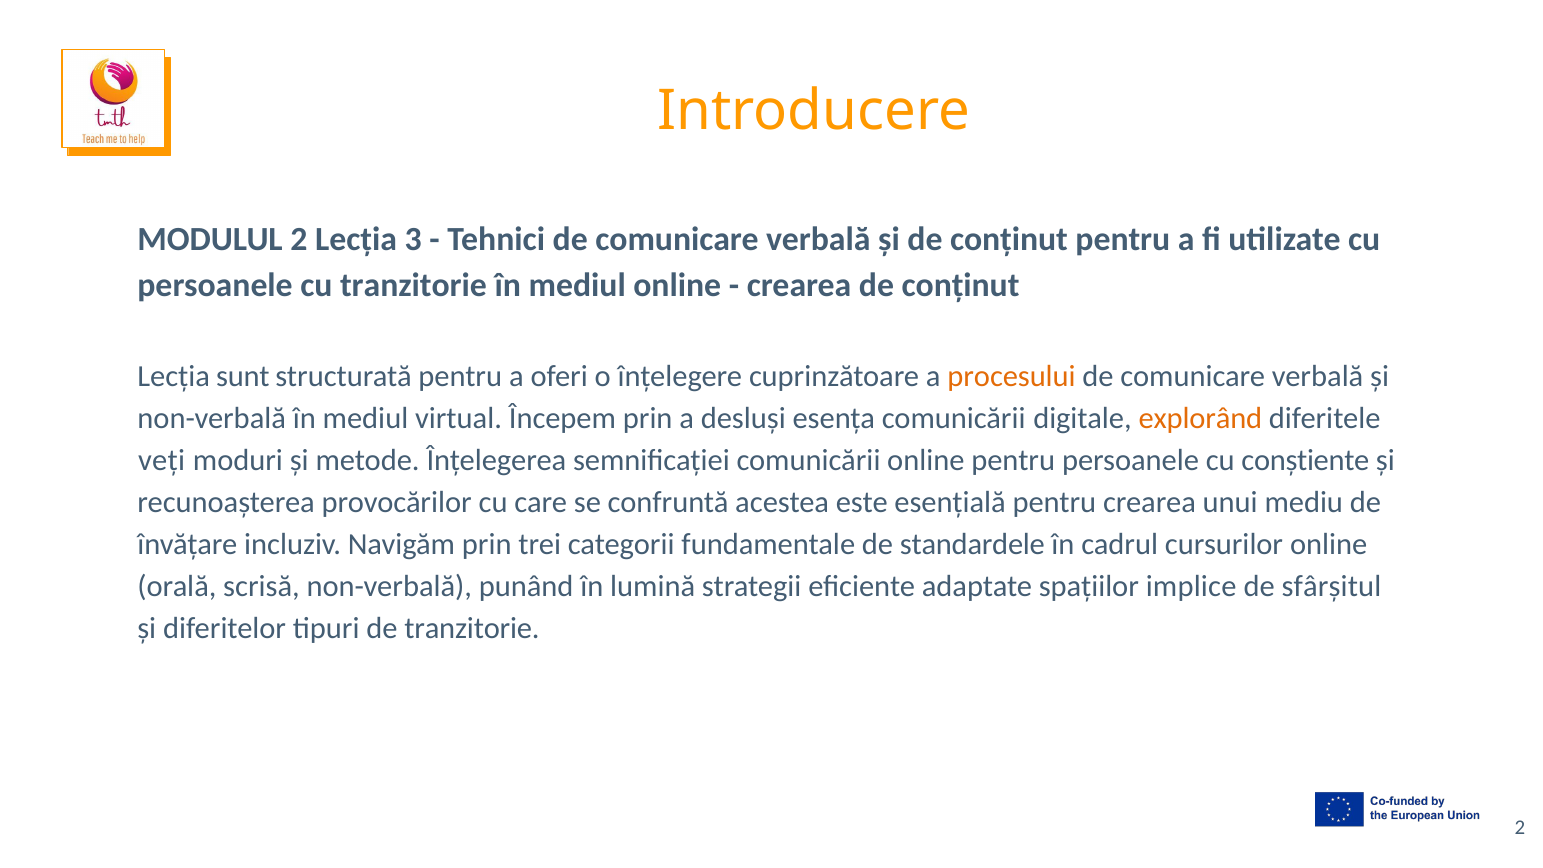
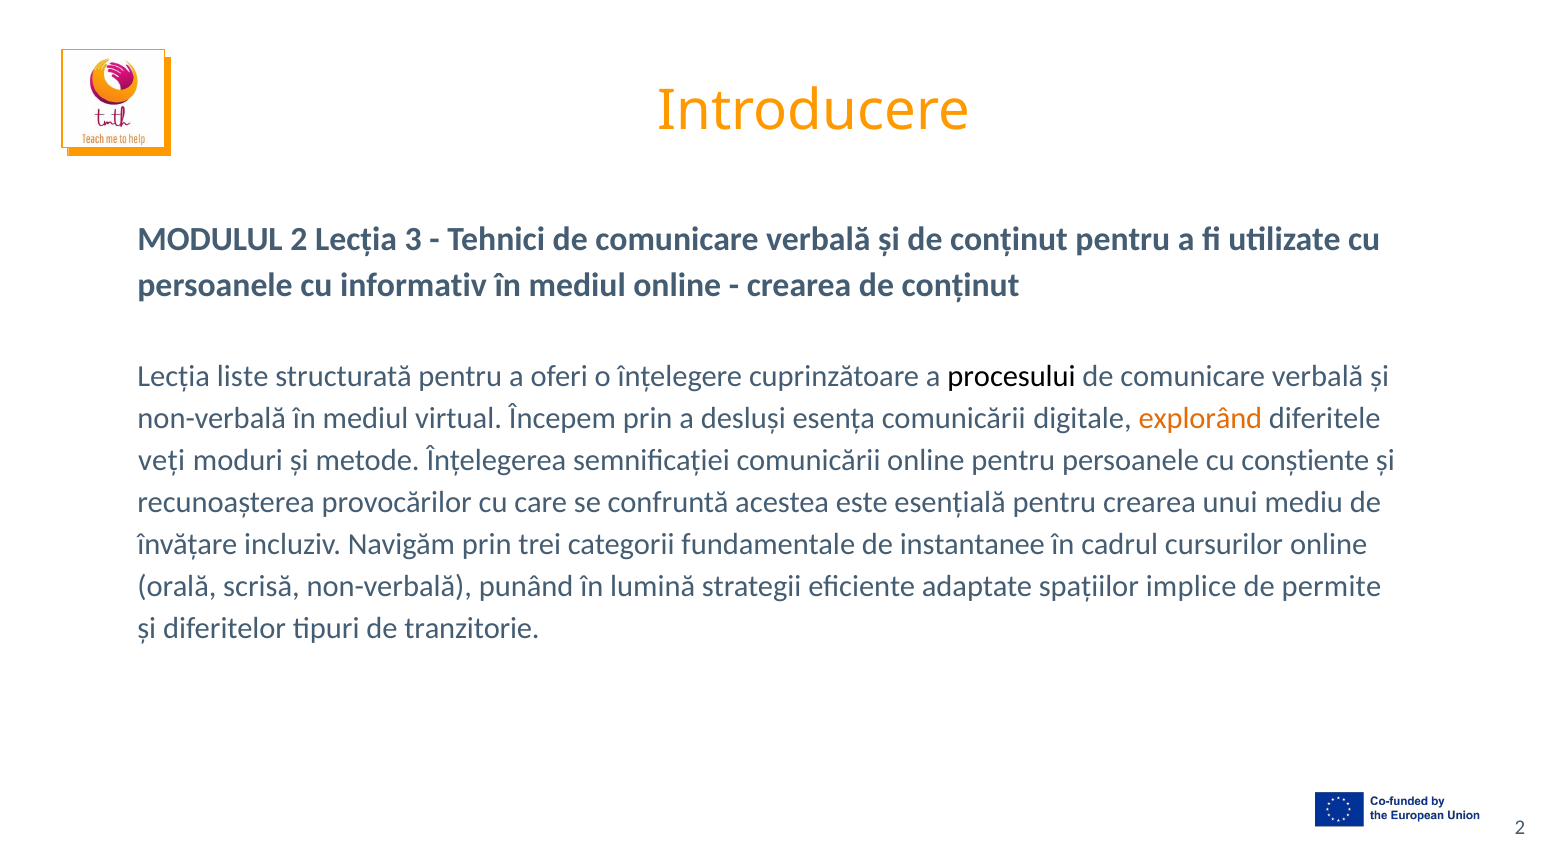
cu tranzitorie: tranzitorie -> informativ
sunt: sunt -> liste
procesului colour: orange -> black
standardele: standardele -> instantanee
sfârșitul: sfârșitul -> permite
